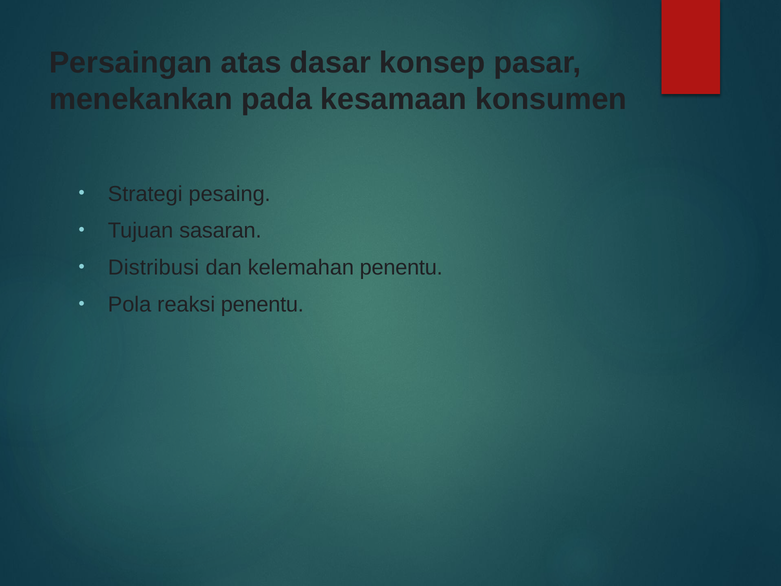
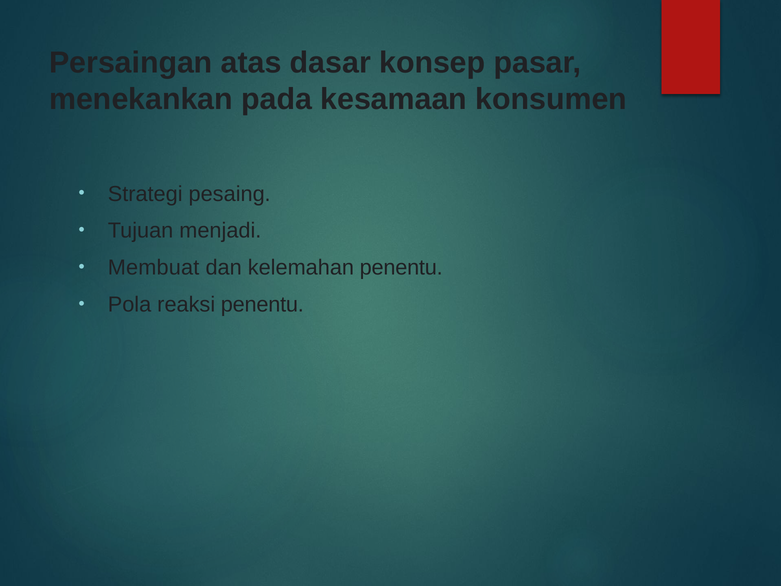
sasaran: sasaran -> menjadi
Distribusi: Distribusi -> Membuat
